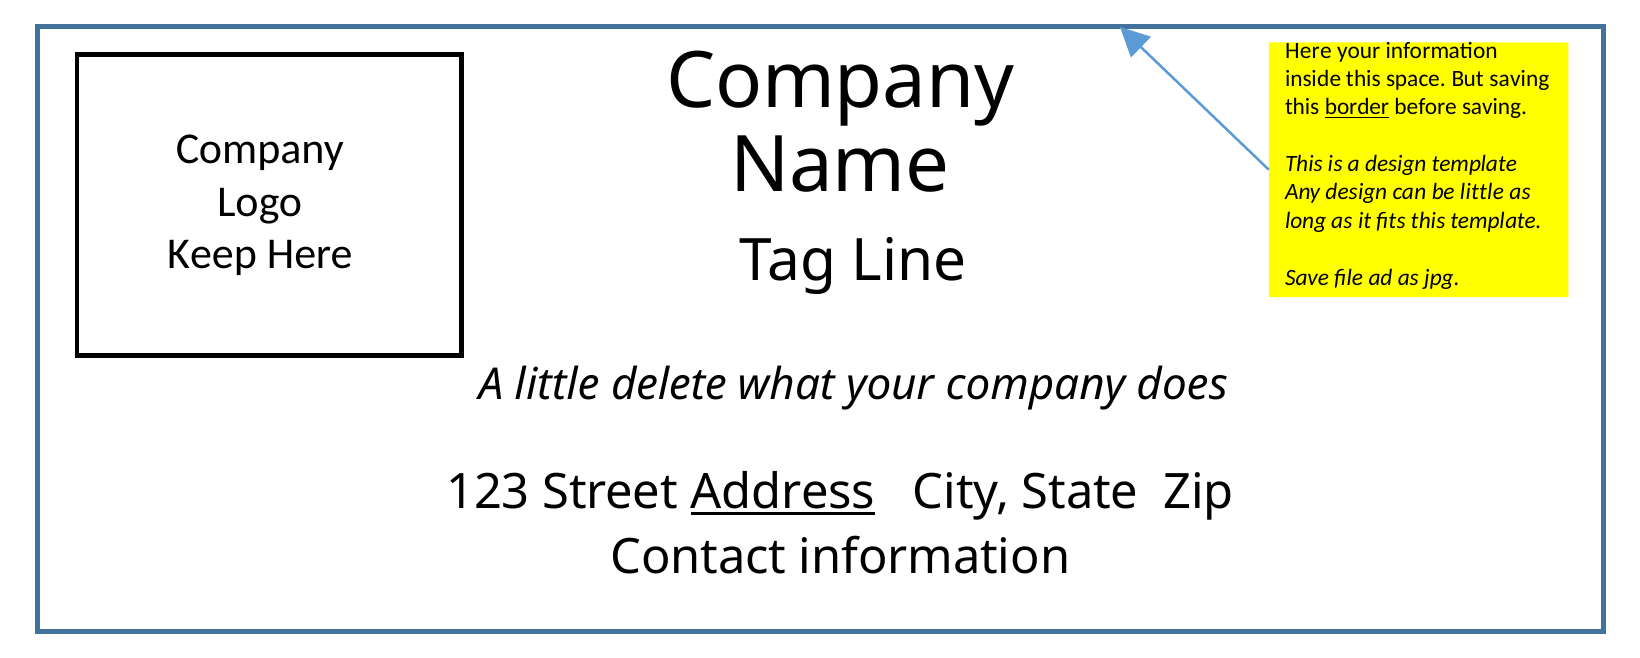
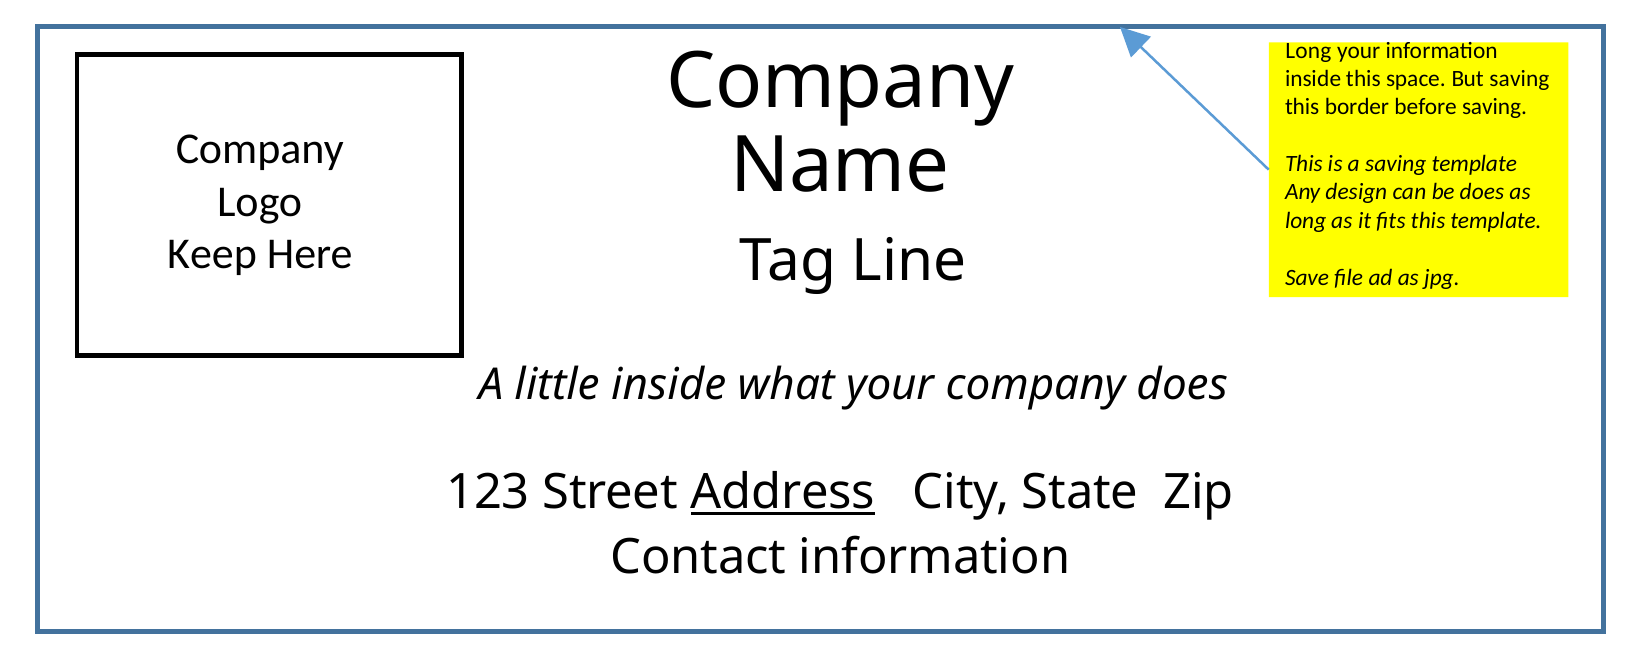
Here at (1308, 51): Here -> Long
border underline: present -> none
a design: design -> saving
be little: little -> does
little delete: delete -> inside
